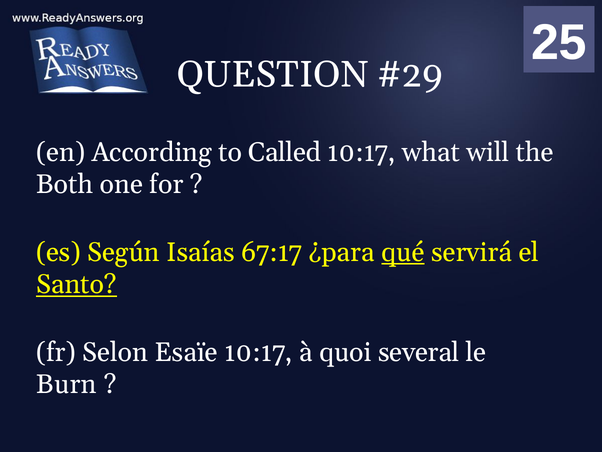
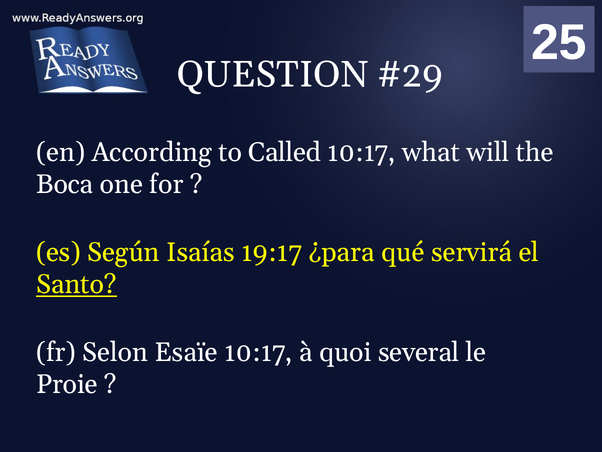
Both: Both -> Boca
67:17: 67:17 -> 19:17
qué underline: present -> none
Burn: Burn -> Proie
